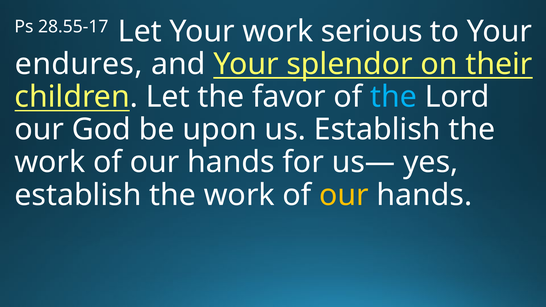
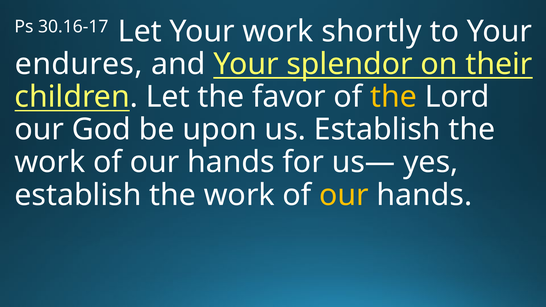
28.55-17: 28.55-17 -> 30.16-17
serious: serious -> shortly
the at (394, 97) colour: light blue -> yellow
